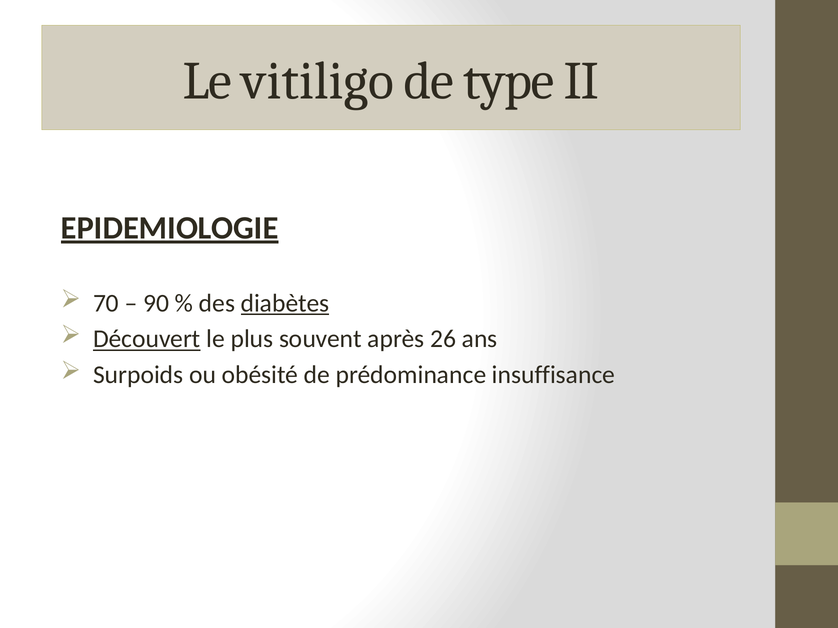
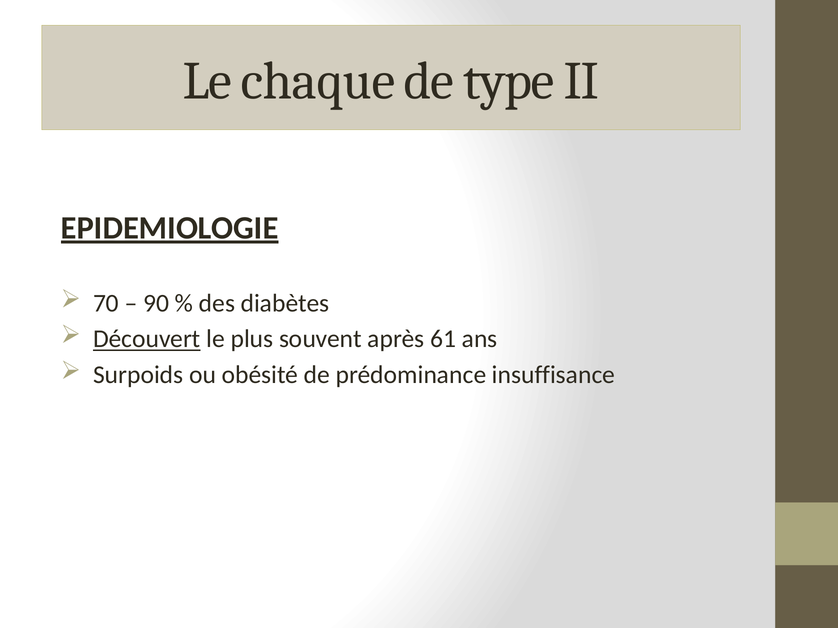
vitiligo: vitiligo -> chaque
diabètes underline: present -> none
26: 26 -> 61
